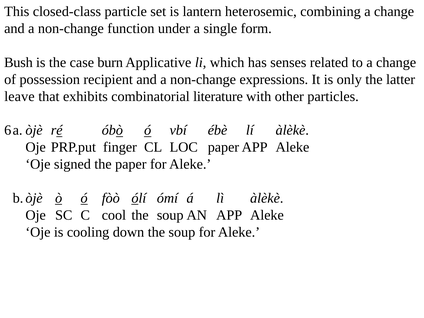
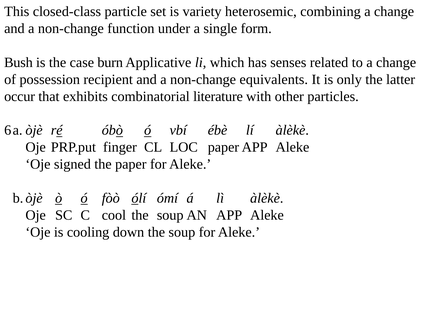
lantern: lantern -> variety
expressions: expressions -> equivalents
leave: leave -> occur
